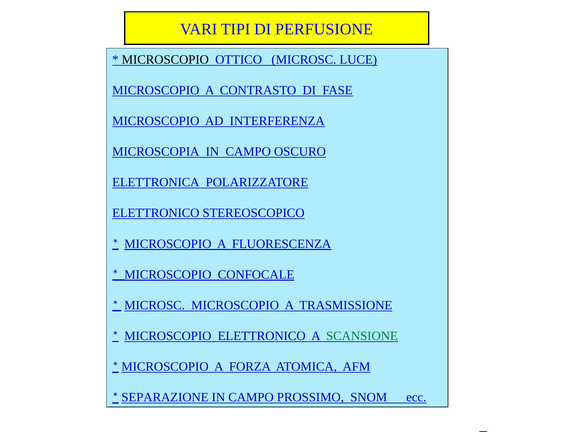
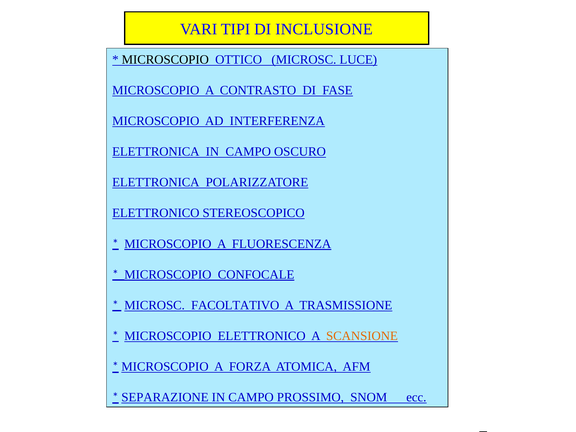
PERFUSIONE: PERFUSIONE -> INCLUSIONE
MICROSCOPIA at (156, 152): MICROSCOPIA -> ELETTRONICA
MICROSC MICROSCOPIO: MICROSCOPIO -> FACOLTATIVO
SCANSIONE colour: green -> orange
